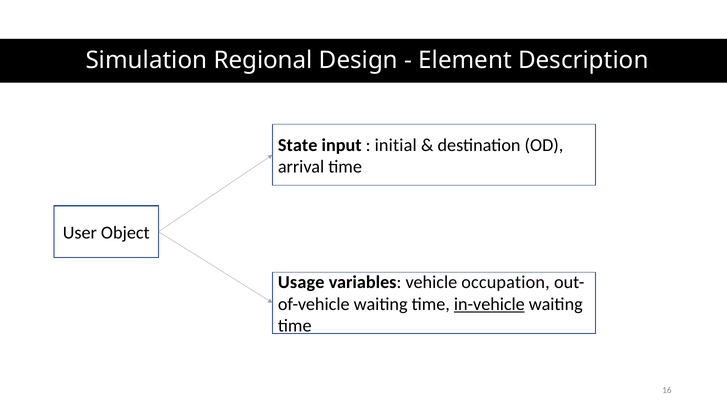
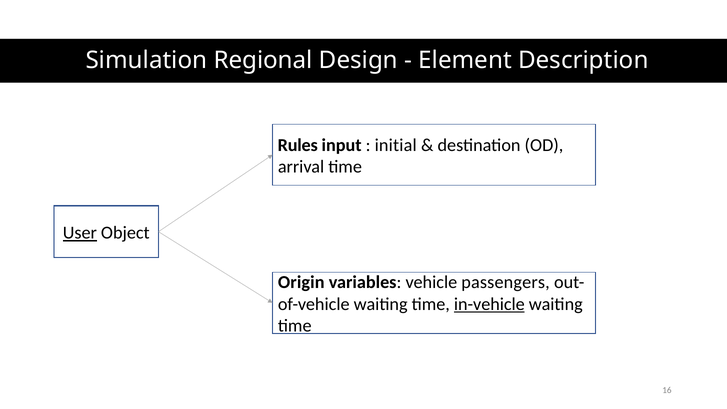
State: State -> Rules
User underline: none -> present
Usage: Usage -> Origin
occupation: occupation -> passengers
